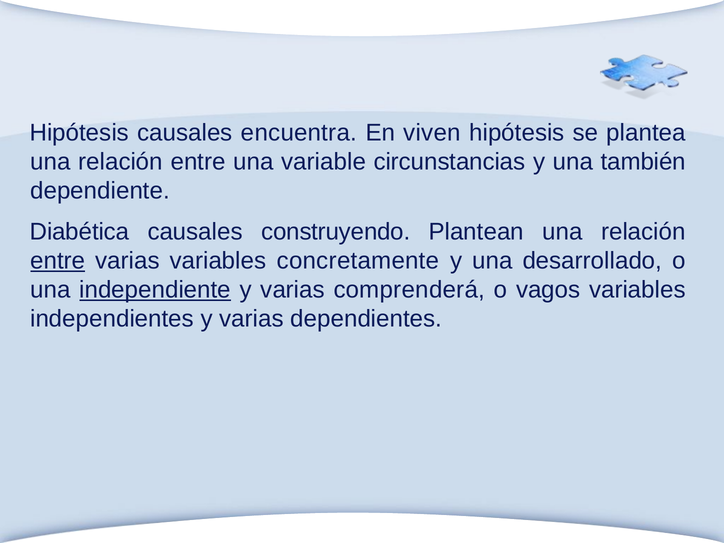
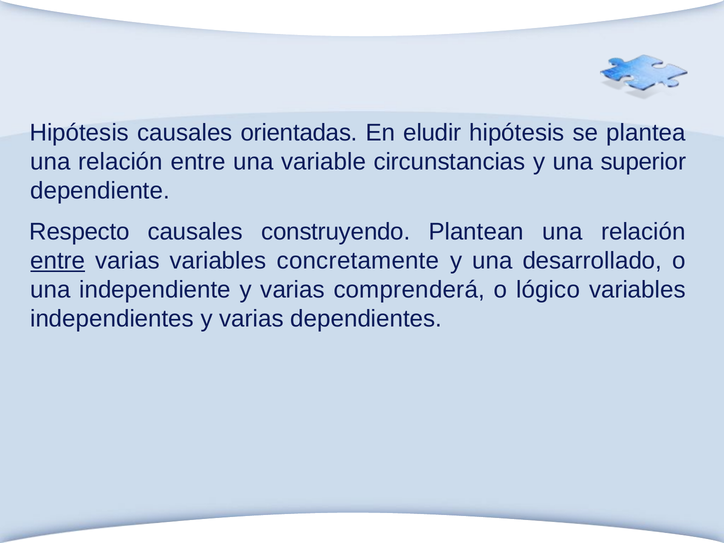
encuentra: encuentra -> orientadas
viven: viven -> eludir
también: también -> superior
Diabética: Diabética -> Respecto
independiente underline: present -> none
vagos: vagos -> lógico
